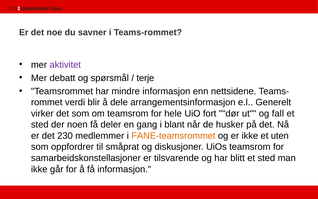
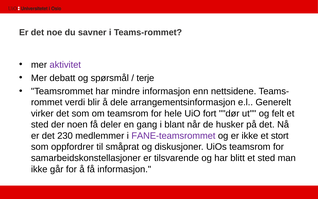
fall: fall -> felt
FANE-teamsrommet colour: orange -> purple
uten: uten -> stort
